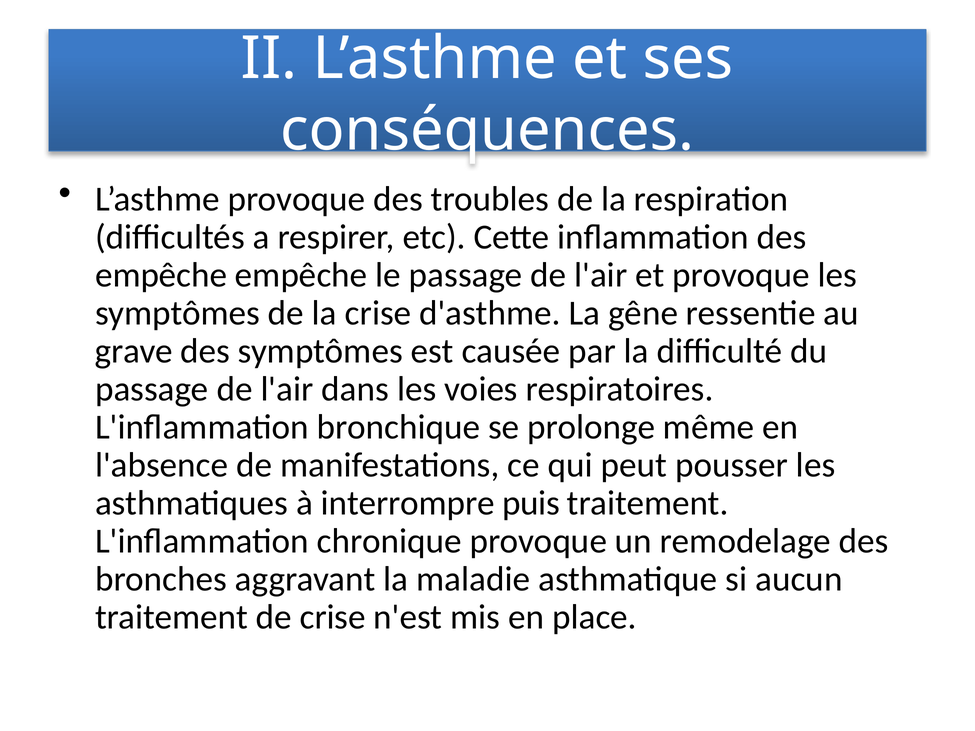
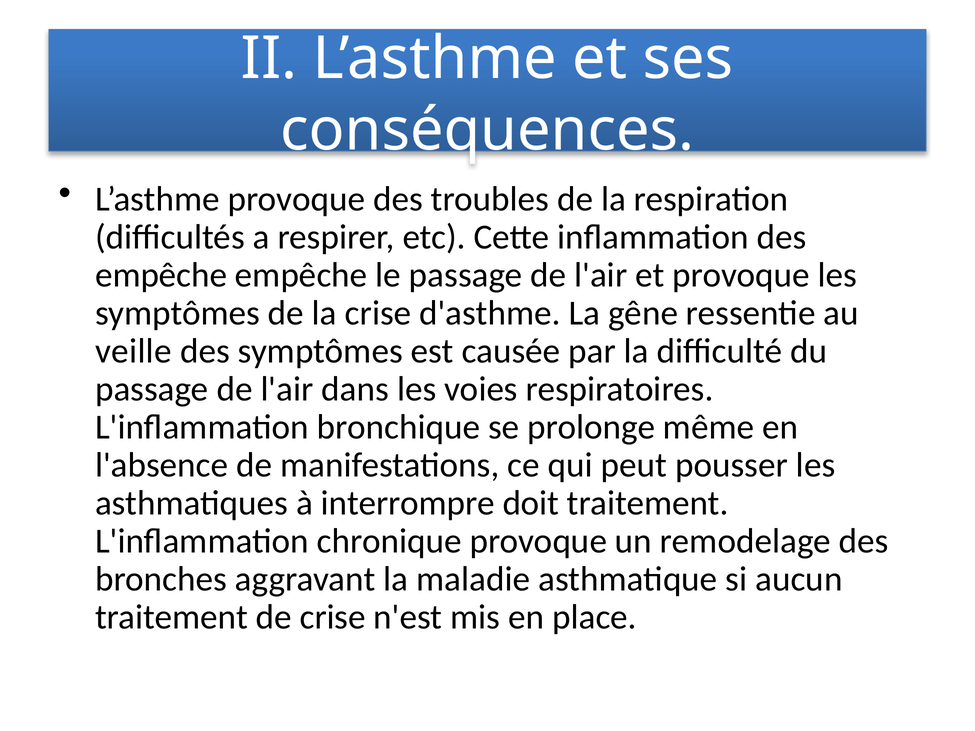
grave: grave -> veille
puis: puis -> doit
